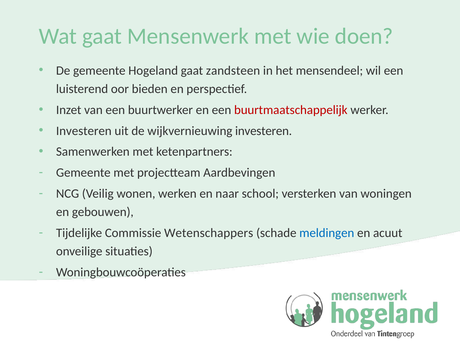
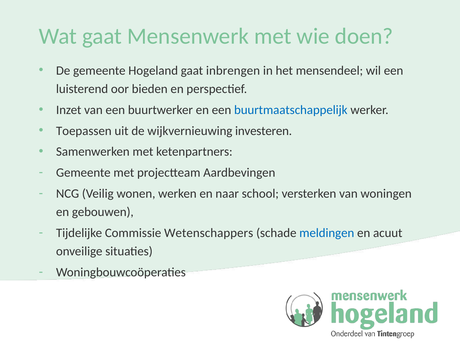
zandsteen: zandsteen -> inbrengen
buurtmaatschappelijk colour: red -> blue
Investeren at (84, 131): Investeren -> Toepassen
